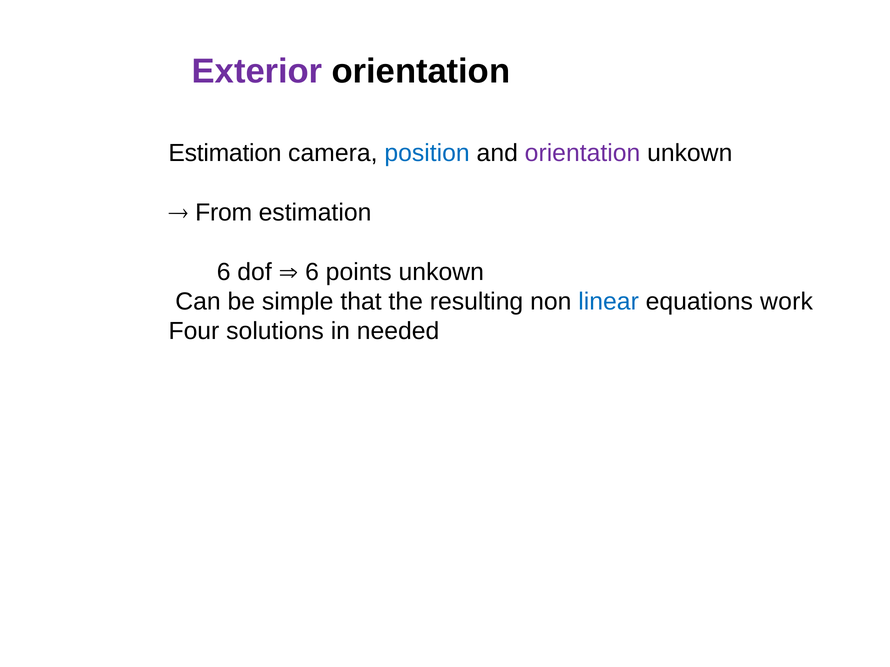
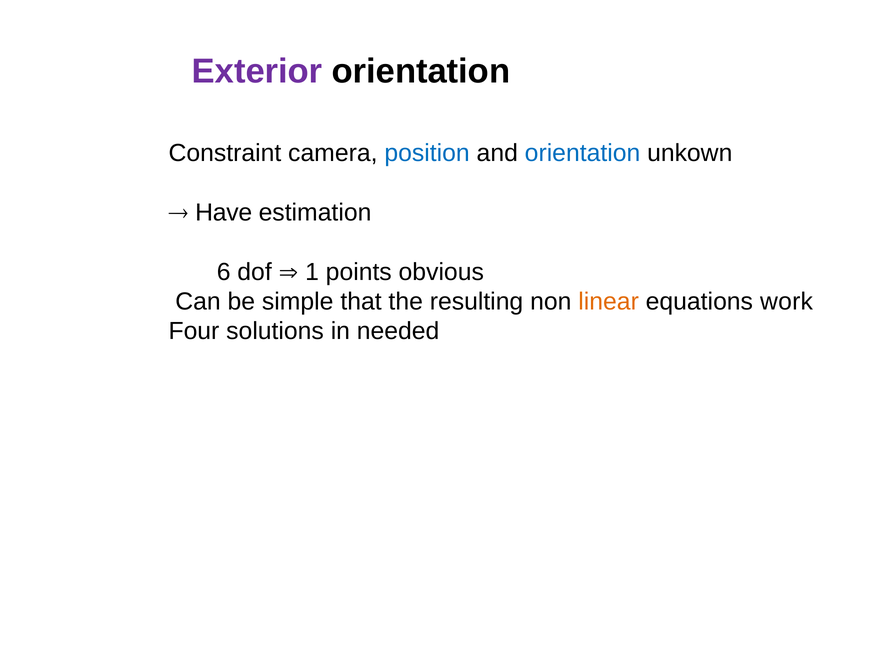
Estimation at (225, 153): Estimation -> Constraint
orientation at (583, 153) colour: purple -> blue
From: From -> Have
6 at (312, 272): 6 -> 1
points unkown: unkown -> obvious
linear colour: blue -> orange
